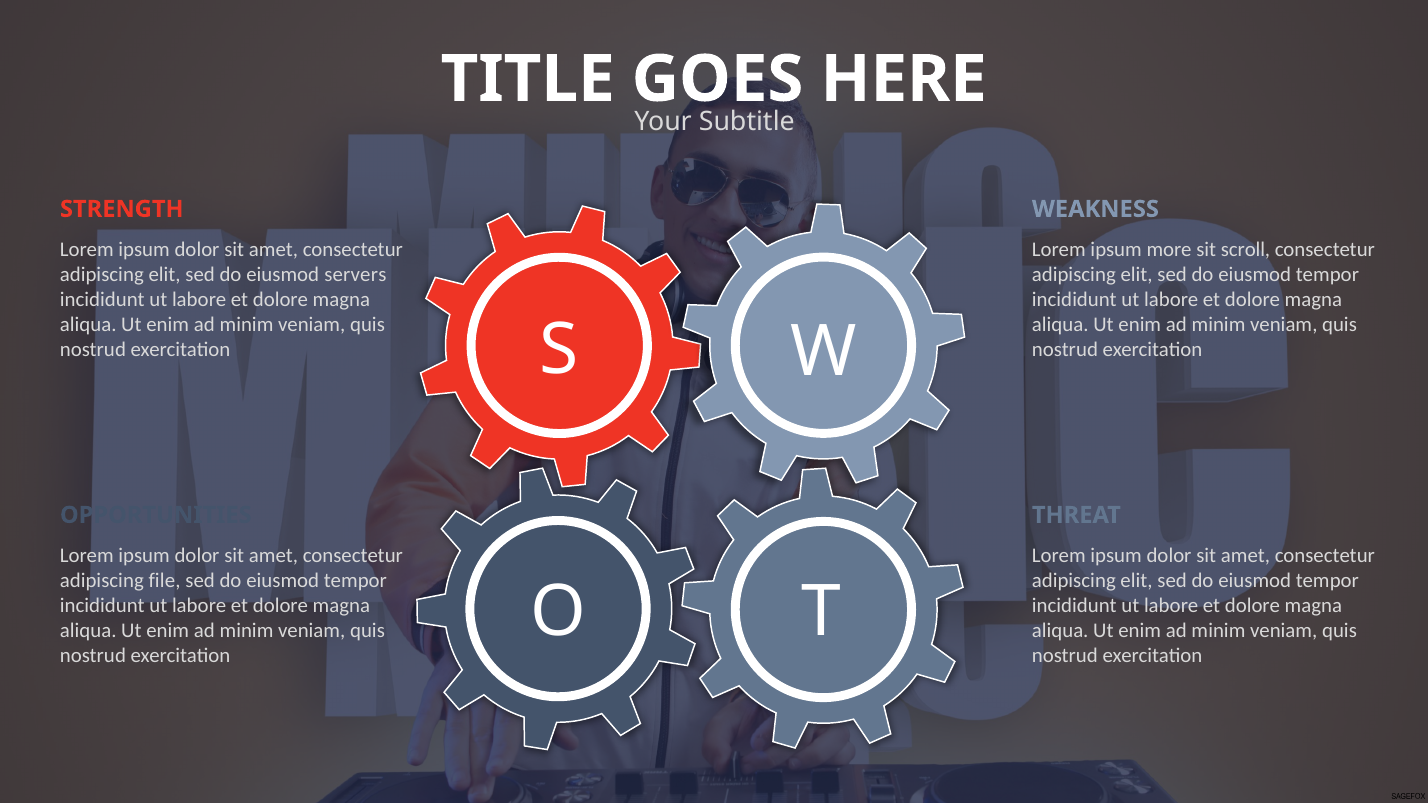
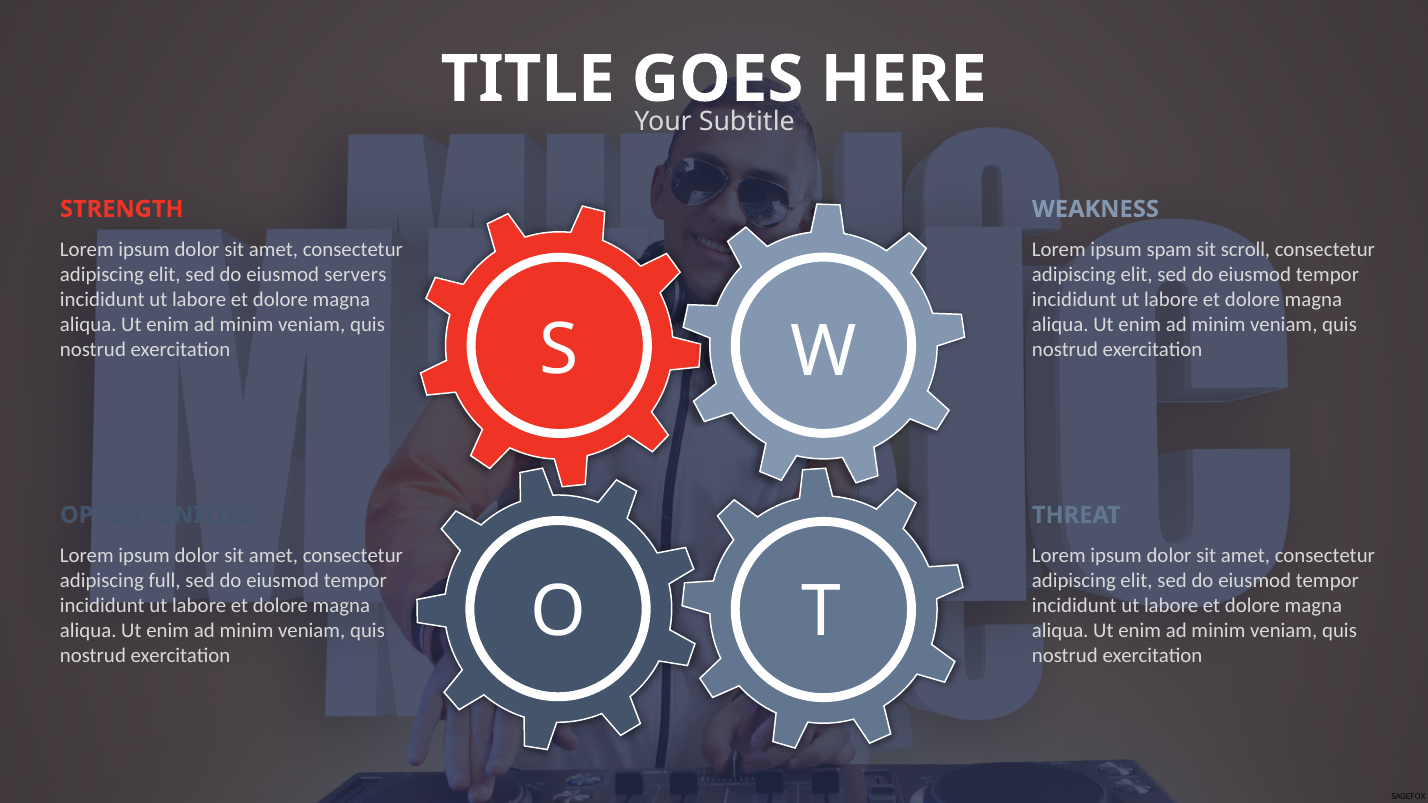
more: more -> spam
file: file -> full
